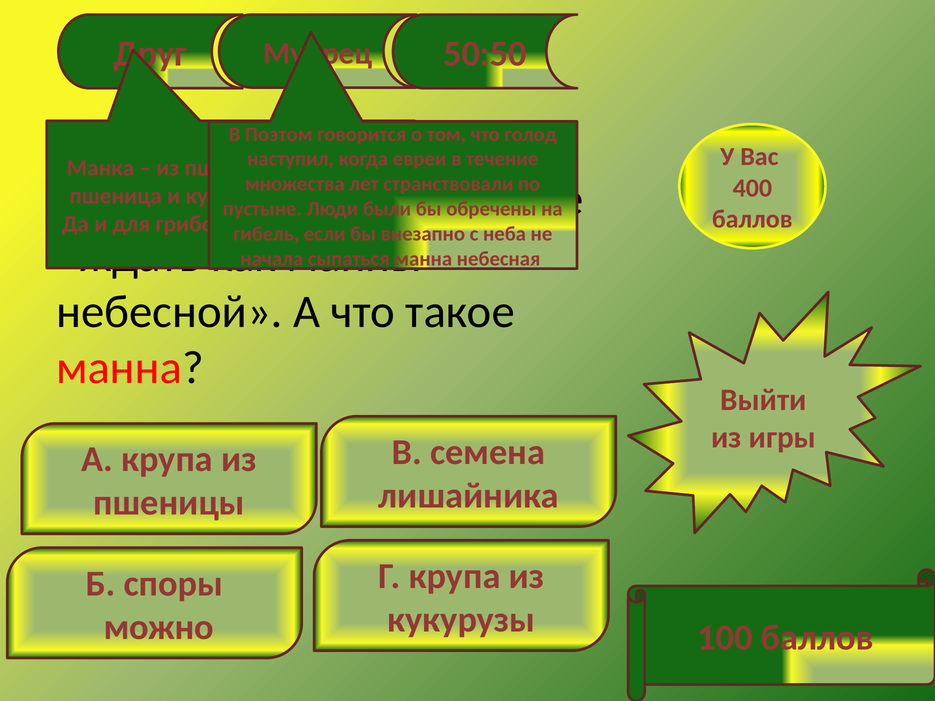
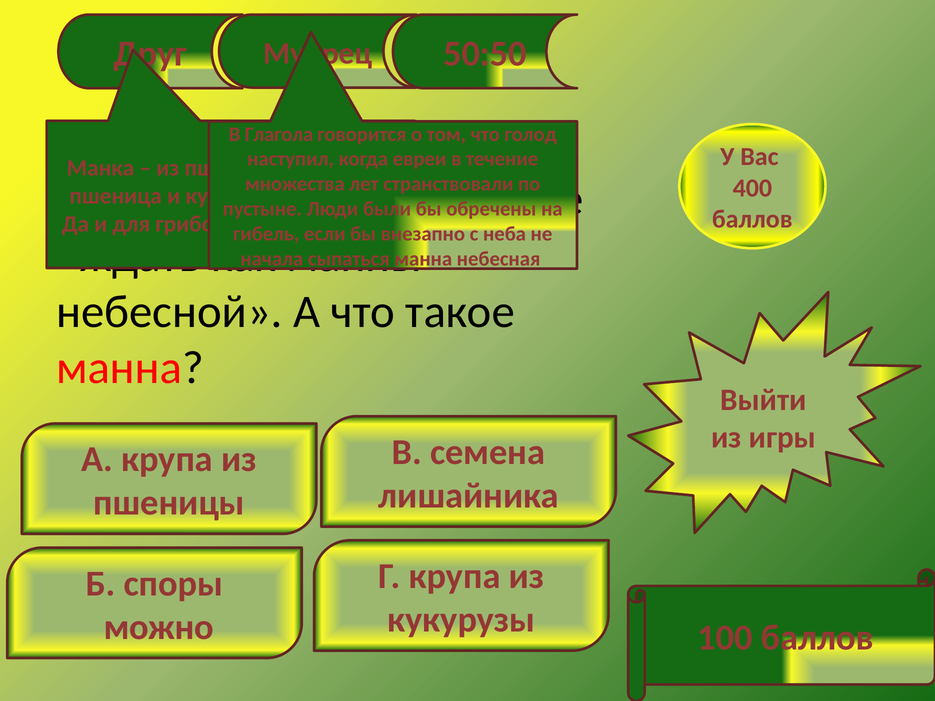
Поэтом: Поэтом -> Глагола
